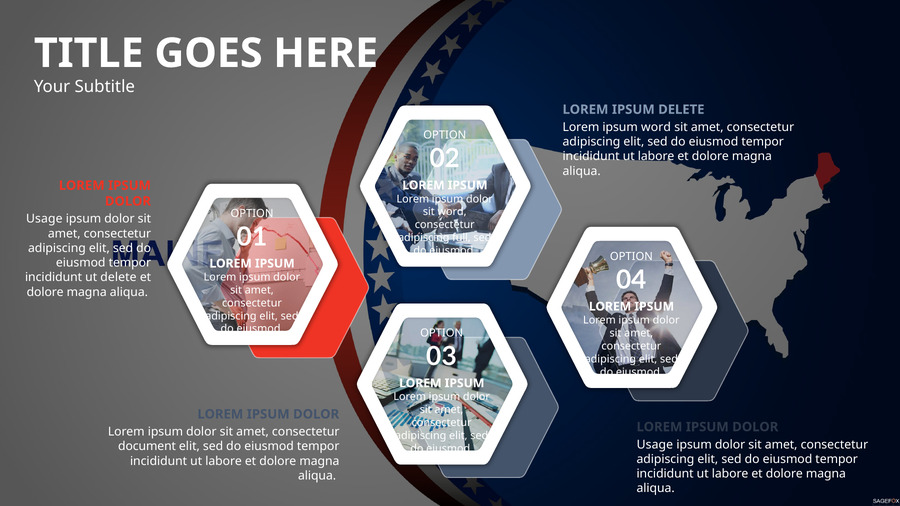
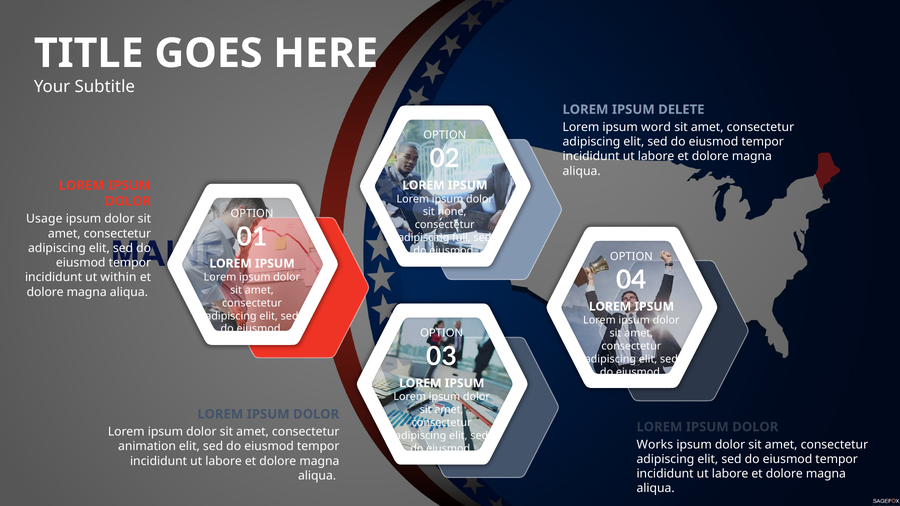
sit word: word -> none
ut delete: delete -> within
Usage at (655, 445): Usage -> Works
document: document -> animation
